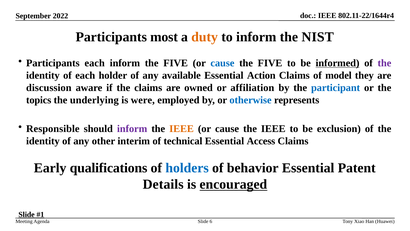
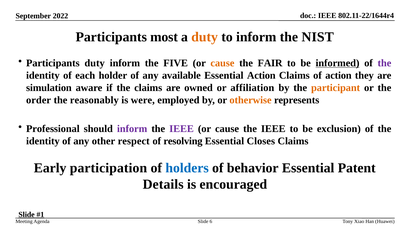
Participants each: each -> duty
cause at (222, 63) colour: blue -> orange
FIVE at (270, 63): FIVE -> FAIR
of model: model -> action
discussion: discussion -> simulation
participant colour: blue -> orange
topics: topics -> order
underlying: underlying -> reasonably
otherwise colour: blue -> orange
Responsible: Responsible -> Professional
IEEE at (182, 129) colour: orange -> purple
interim: interim -> respect
technical: technical -> resolving
Access: Access -> Closes
qualifications: qualifications -> participation
encouraged underline: present -> none
